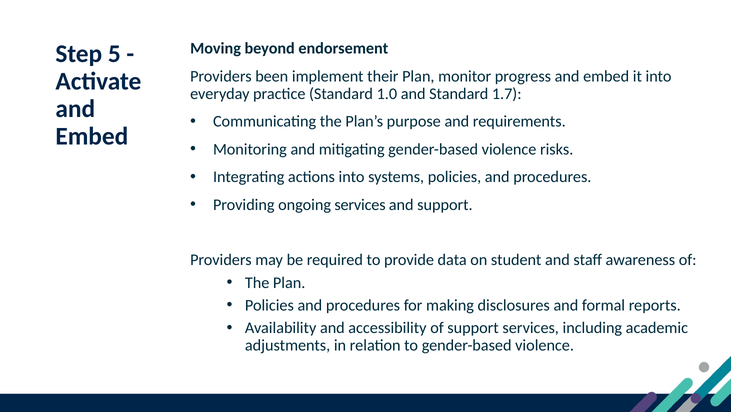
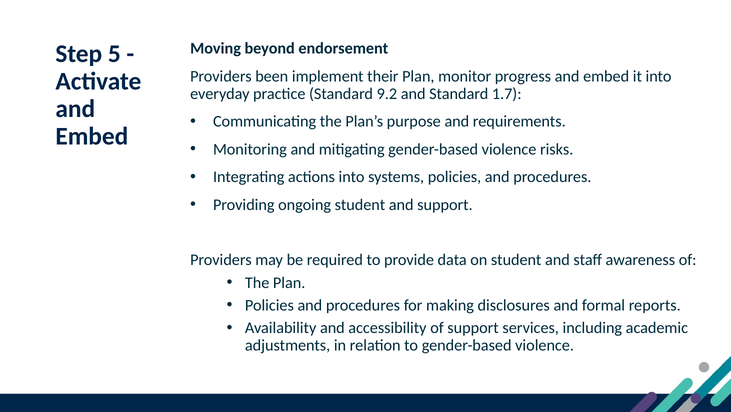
1.0: 1.0 -> 9.2
ongoing services: services -> student
